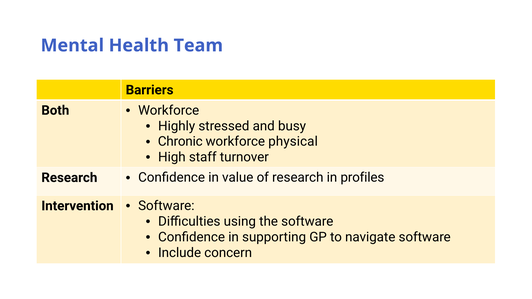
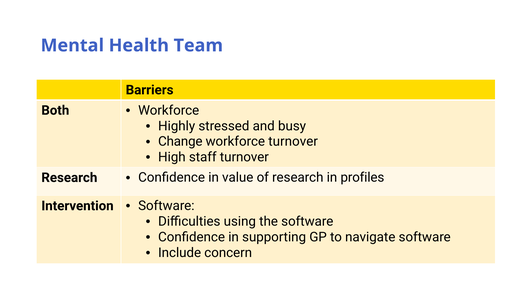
Chronic: Chronic -> Change
workforce physical: physical -> turnover
